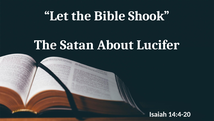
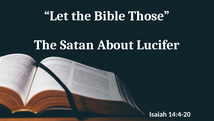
Shook: Shook -> Those
